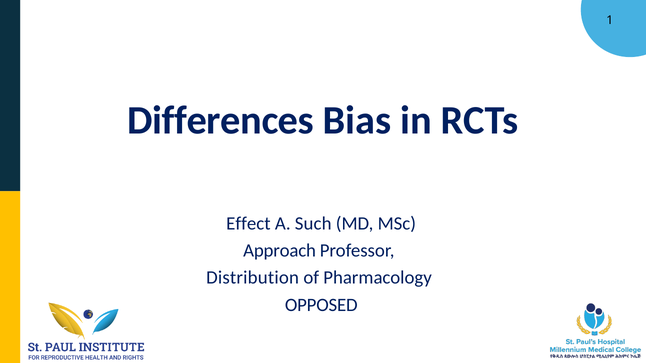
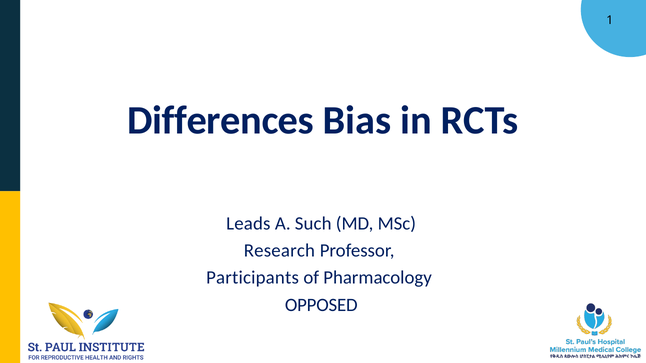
Effect: Effect -> Leads
Approach: Approach -> Research
Distribution: Distribution -> Participants
